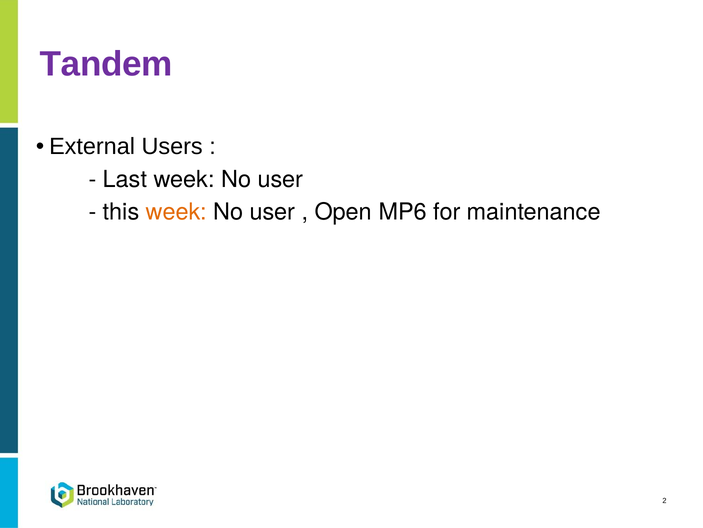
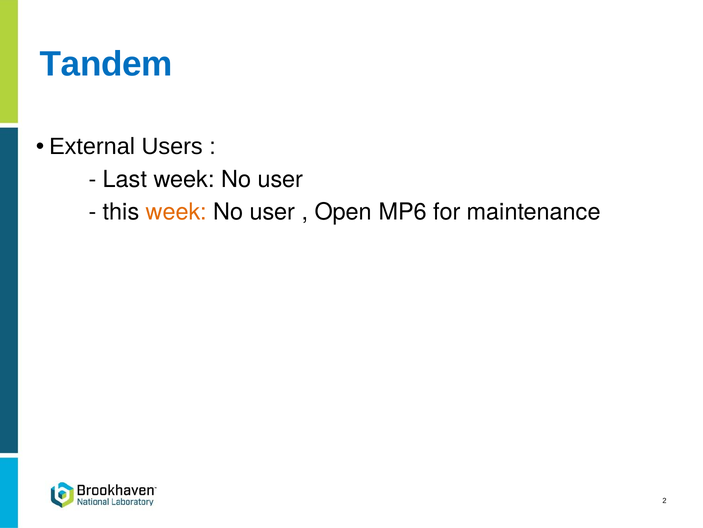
Tandem colour: purple -> blue
